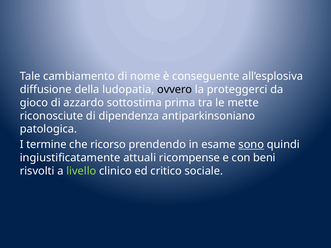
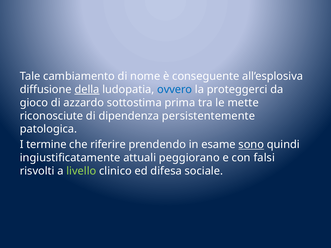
della underline: none -> present
ovvero colour: black -> blue
antiparkinsoniano: antiparkinsoniano -> persistentemente
ricorso: ricorso -> riferire
ricompense: ricompense -> peggiorano
beni: beni -> falsi
critico: critico -> difesa
